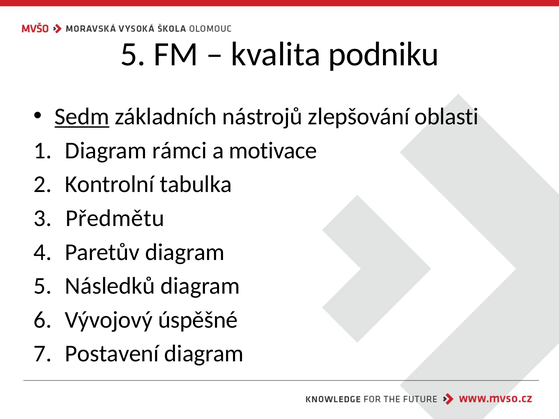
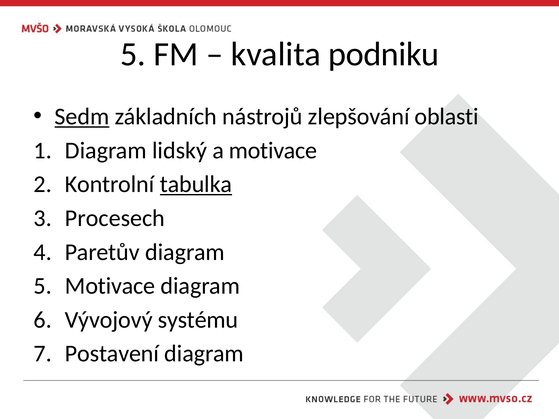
rámci: rámci -> lidský
tabulka underline: none -> present
Předmětu: Předmětu -> Procesech
5 Následků: Následků -> Motivace
úspěšné: úspěšné -> systému
